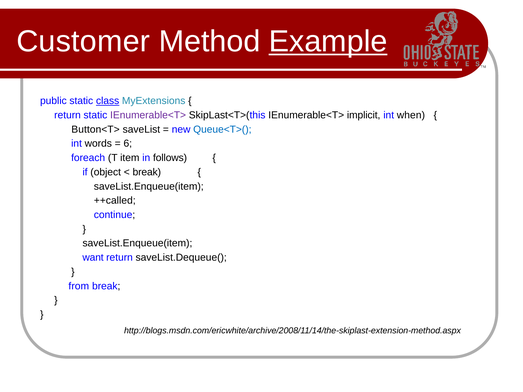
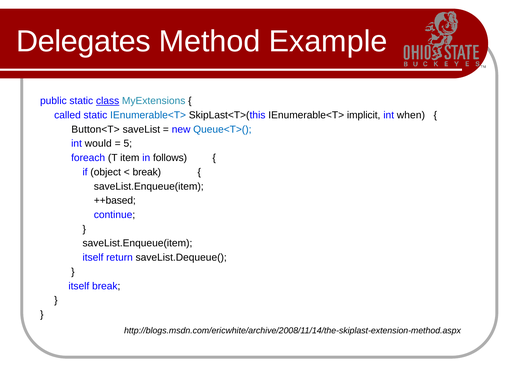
Customer: Customer -> Delegates
Example underline: present -> none
return at (68, 115): return -> called
IEnumerable<T> at (148, 115) colour: purple -> blue
words: words -> would
6: 6 -> 5
++called: ++called -> ++based
want at (93, 258): want -> itself
from at (79, 286): from -> itself
